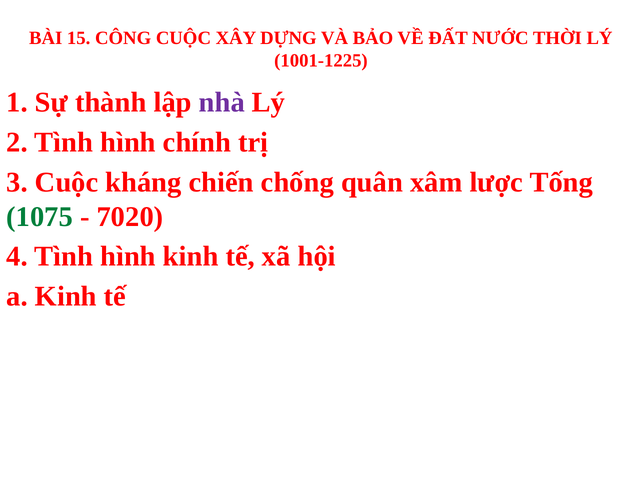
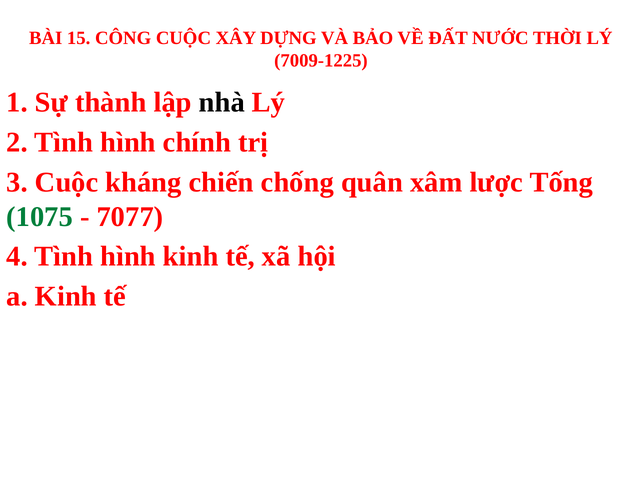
1001-1225: 1001-1225 -> 7009-1225
nhà colour: purple -> black
7020: 7020 -> 7077
